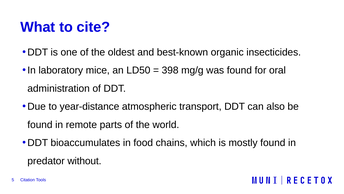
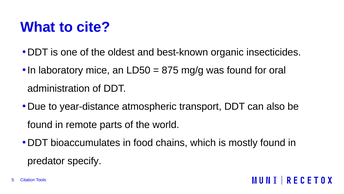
398: 398 -> 875
without: without -> specify
